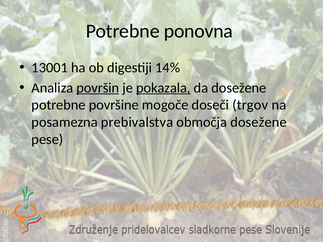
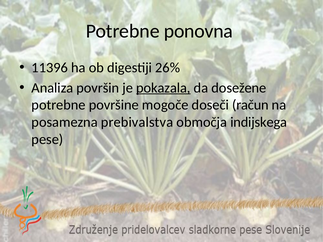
13001: 13001 -> 11396
14%: 14% -> 26%
površin underline: present -> none
trgov: trgov -> račun
območja dosežene: dosežene -> indijskega
